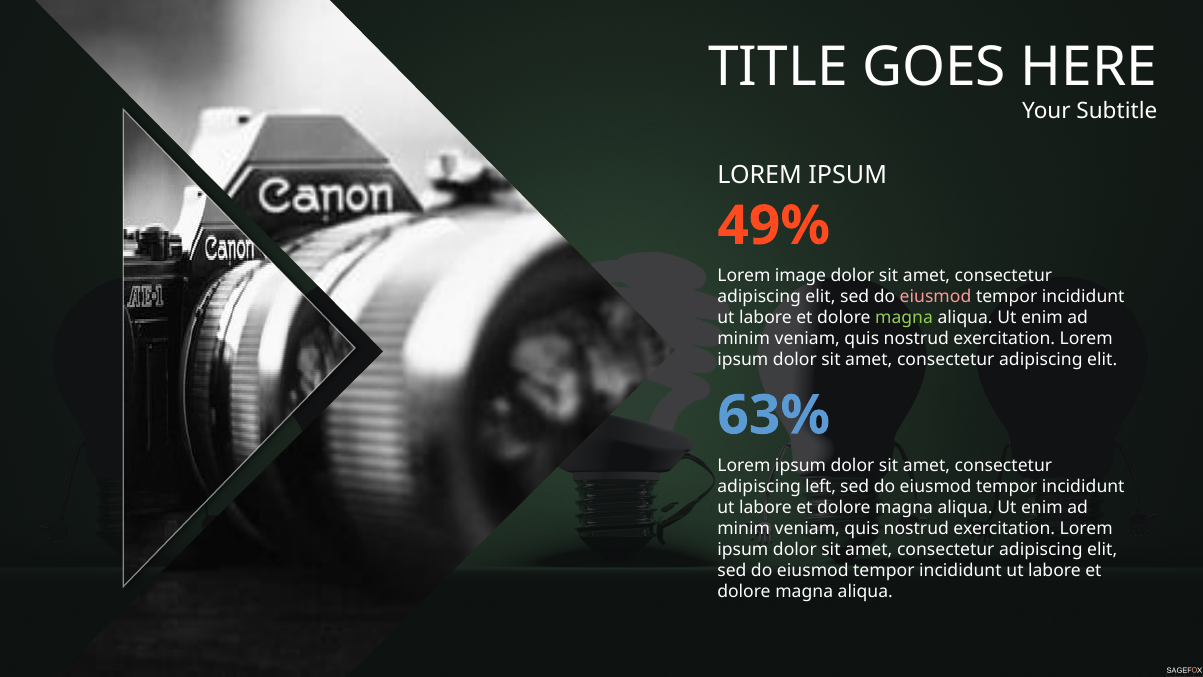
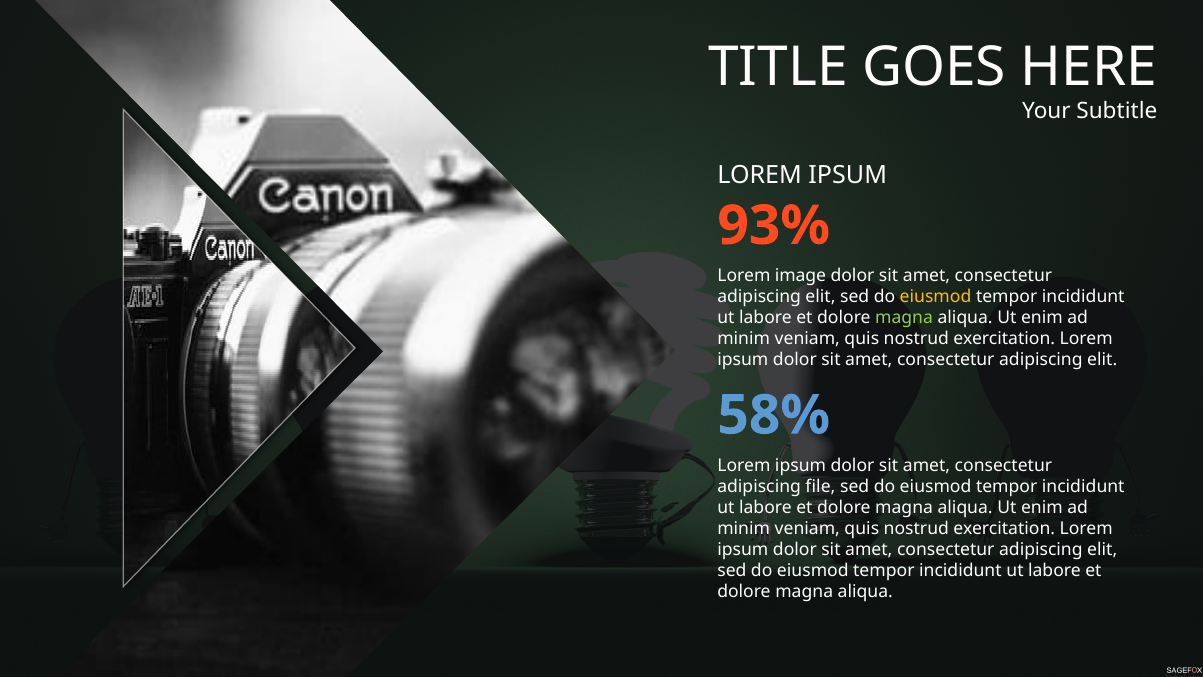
49%: 49% -> 93%
eiusmod at (936, 297) colour: pink -> yellow
63%: 63% -> 58%
left: left -> file
